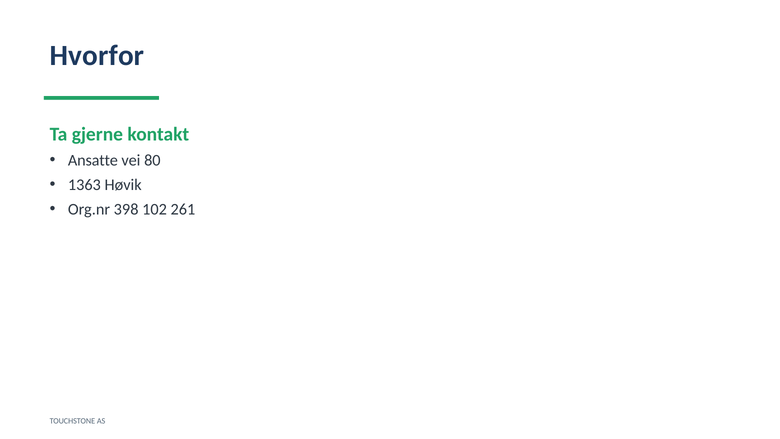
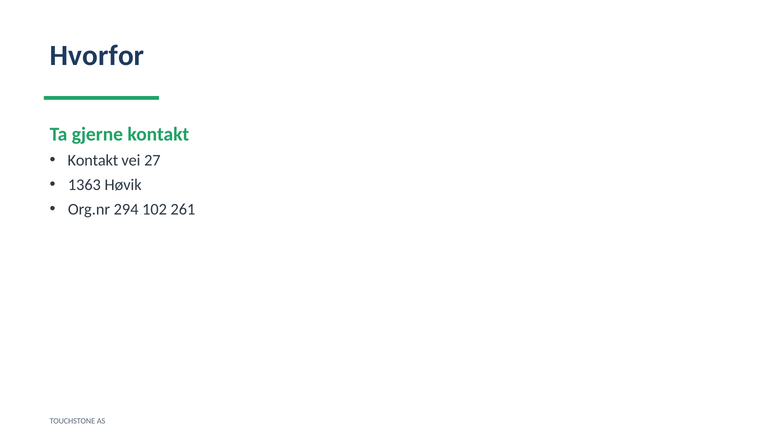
Ansatte at (93, 160): Ansatte -> Kontakt
80: 80 -> 27
398: 398 -> 294
